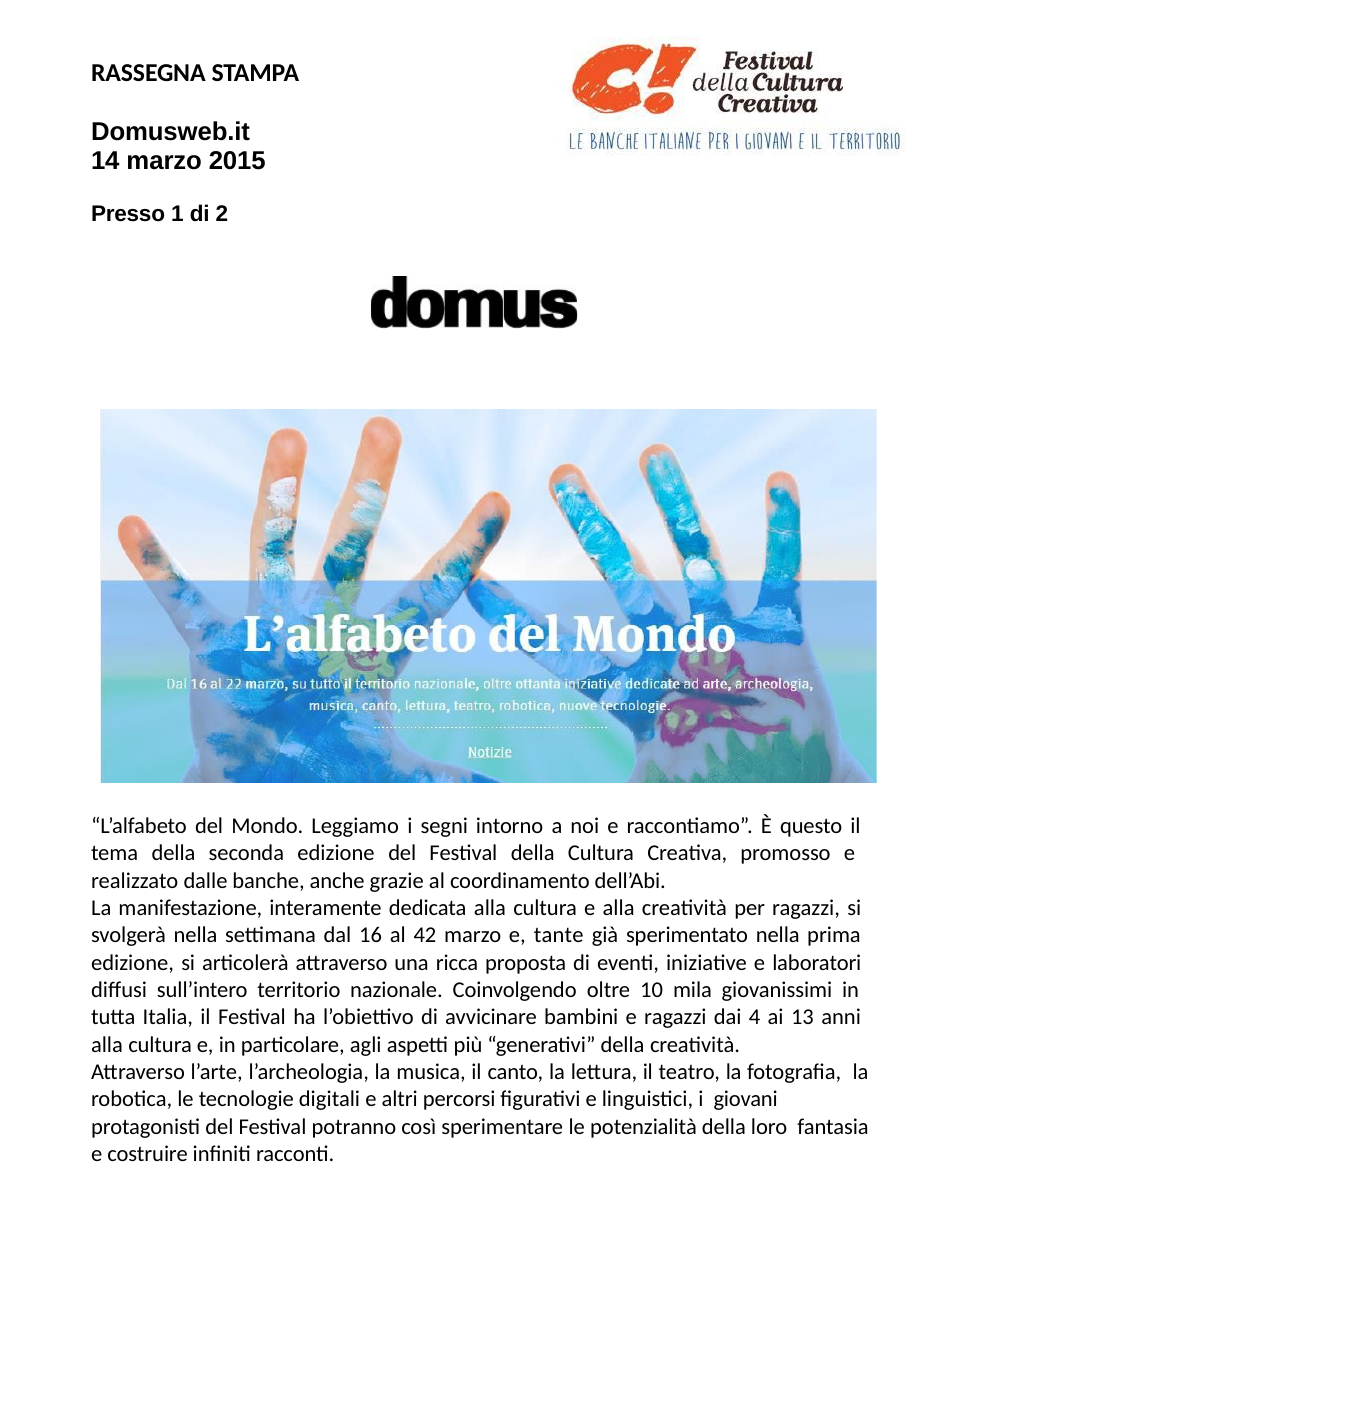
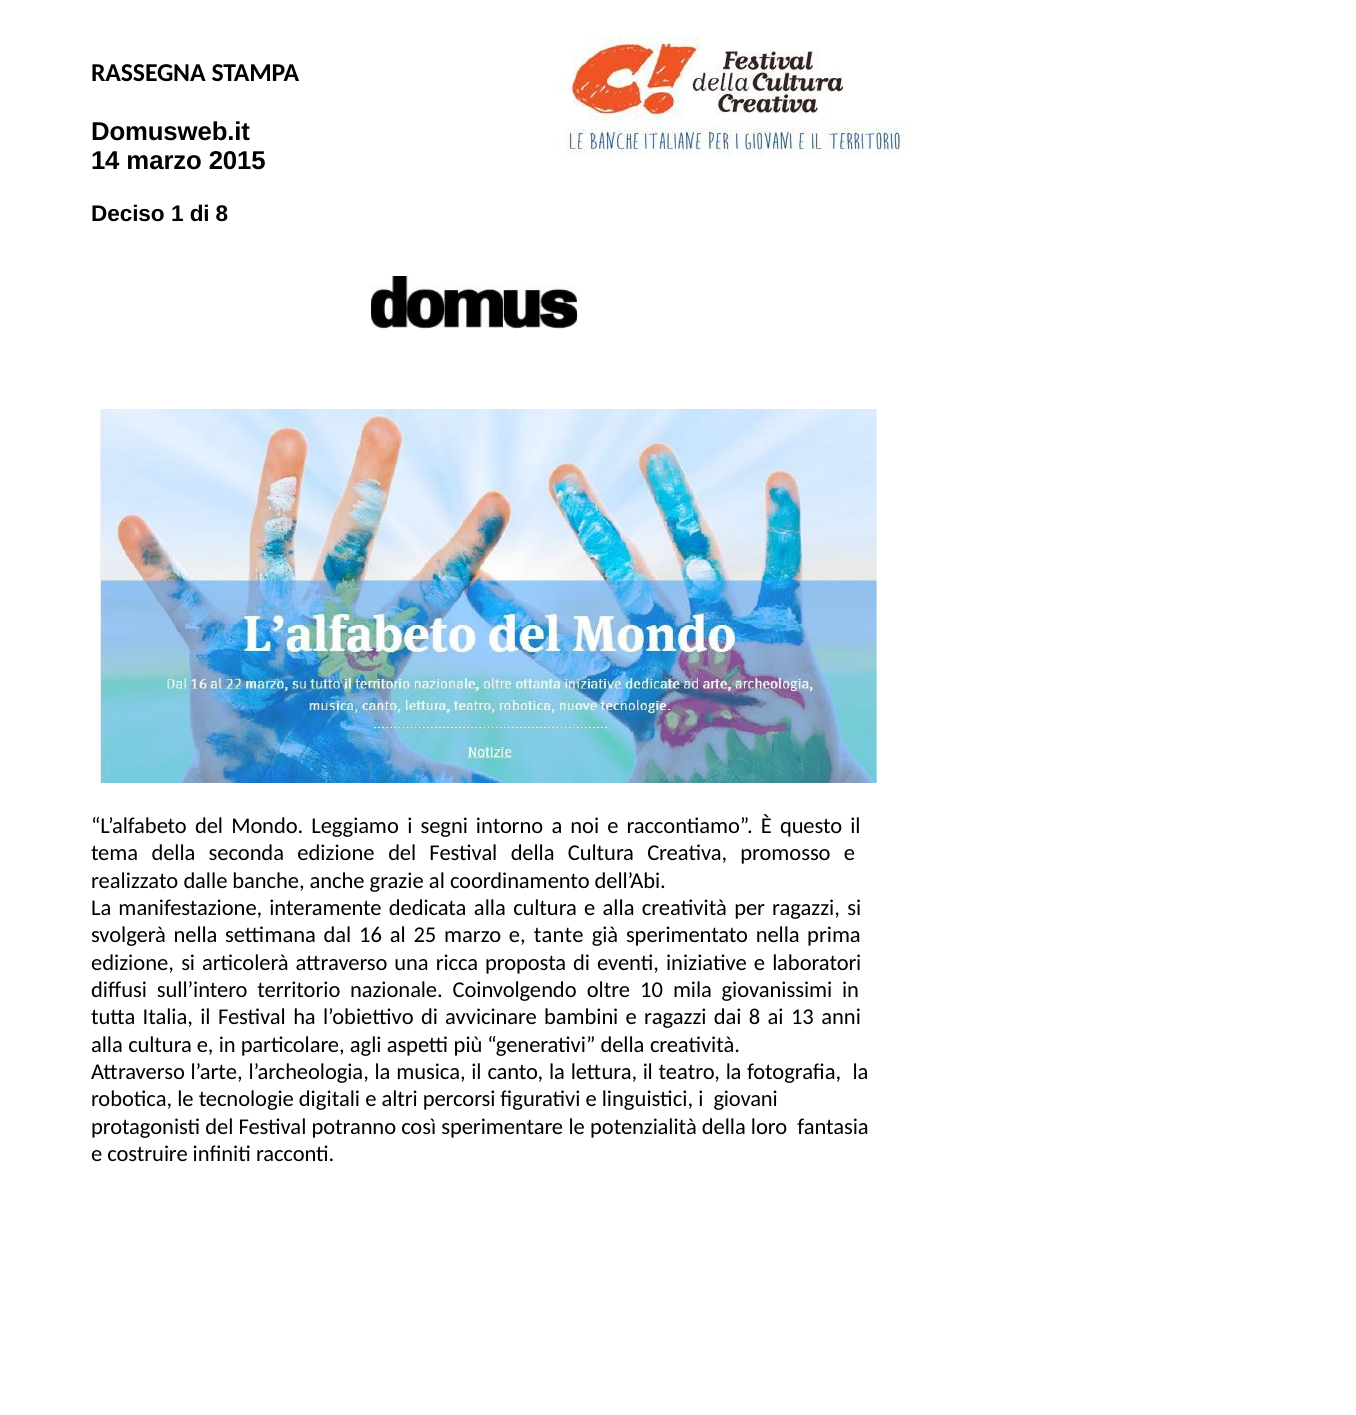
Presso: Presso -> Deciso
di 2: 2 -> 8
42: 42 -> 25
dai 4: 4 -> 8
